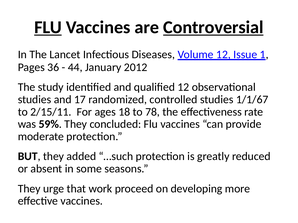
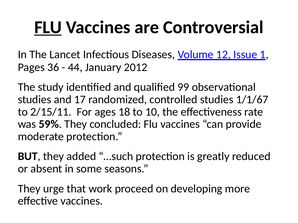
Controversial underline: present -> none
qualified 12: 12 -> 99
78: 78 -> 10
